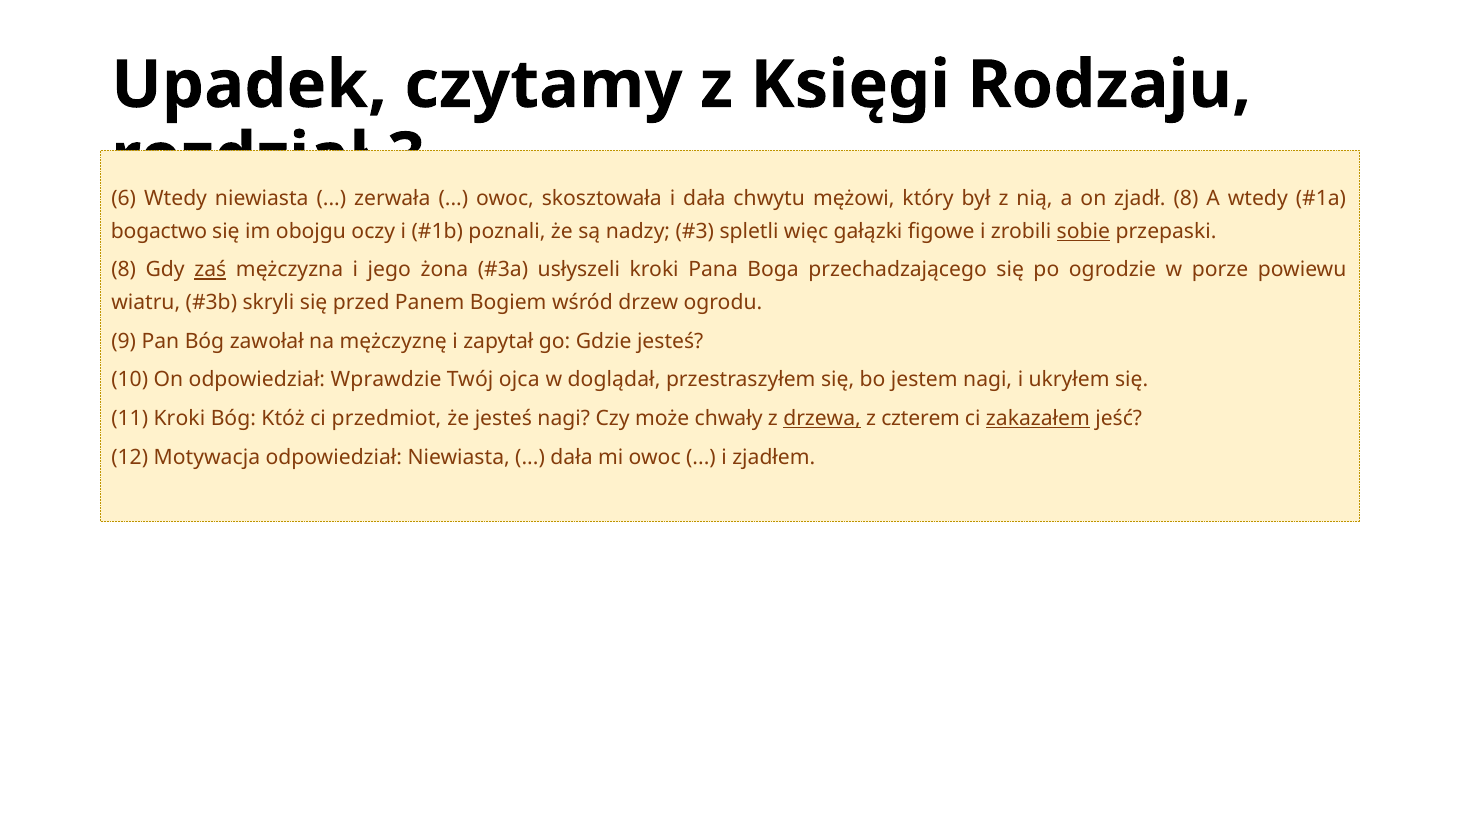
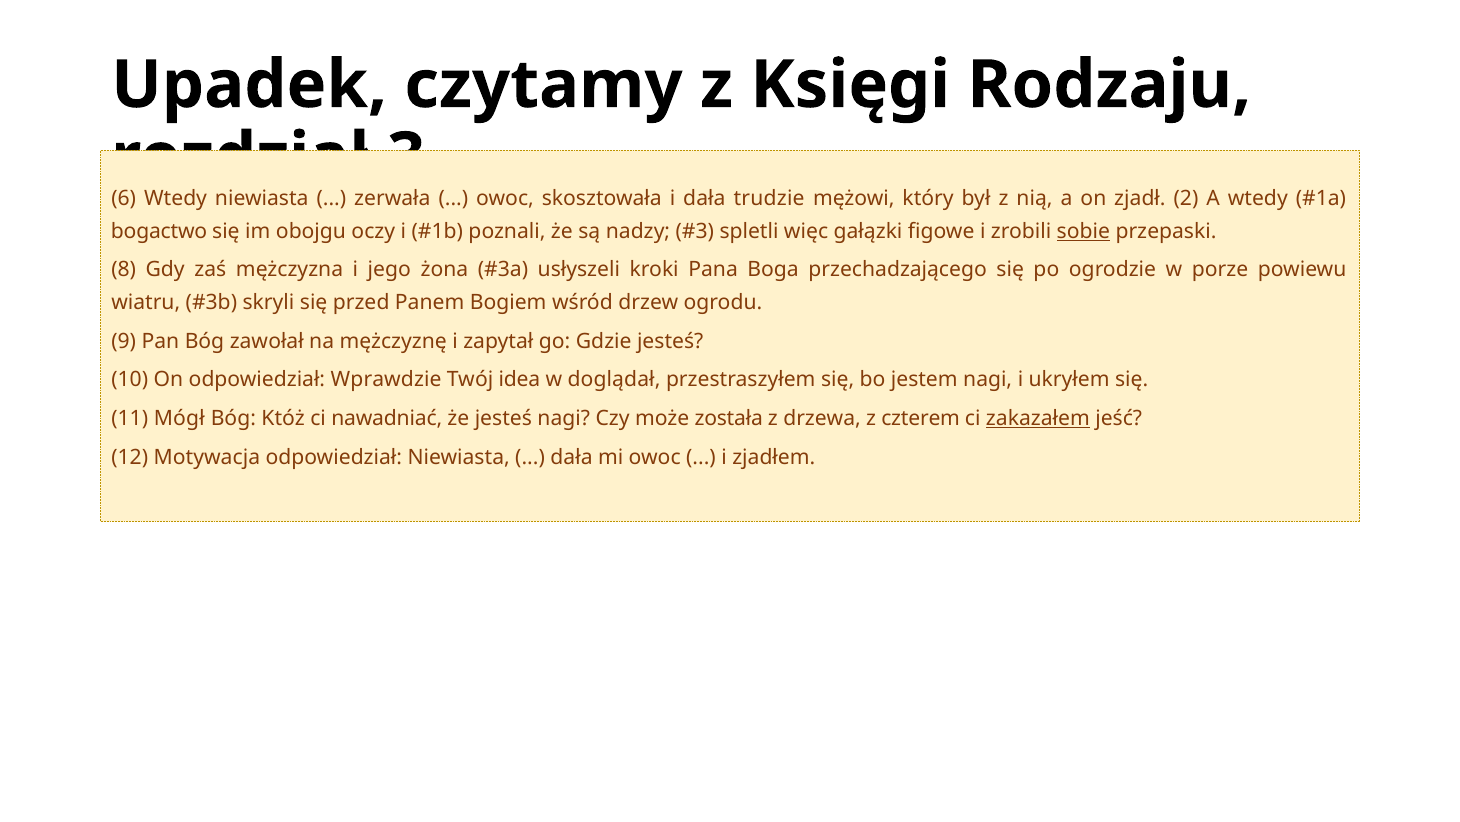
chwytu: chwytu -> trudzie
zjadł 8: 8 -> 2
zaś underline: present -> none
ojca: ojca -> idea
11 Kroki: Kroki -> Mógł
przedmiot: przedmiot -> nawadniać
chwały: chwały -> została
drzewa underline: present -> none
